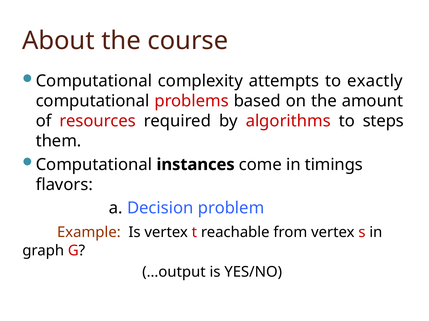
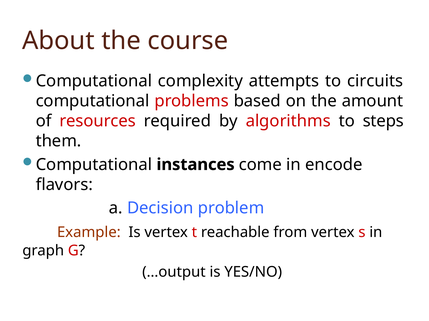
exactly: exactly -> circuits
timings: timings -> encode
